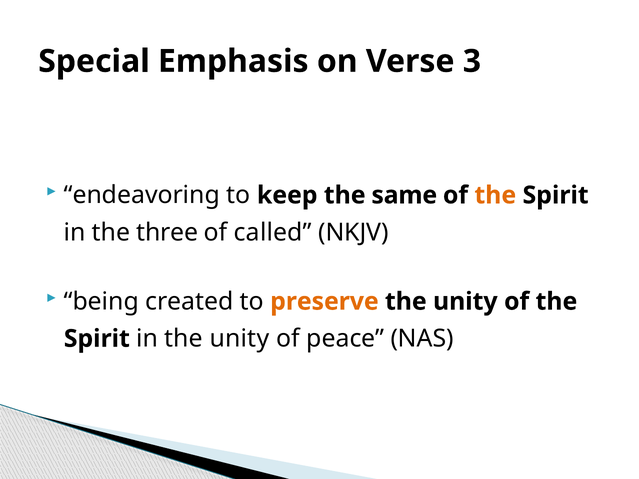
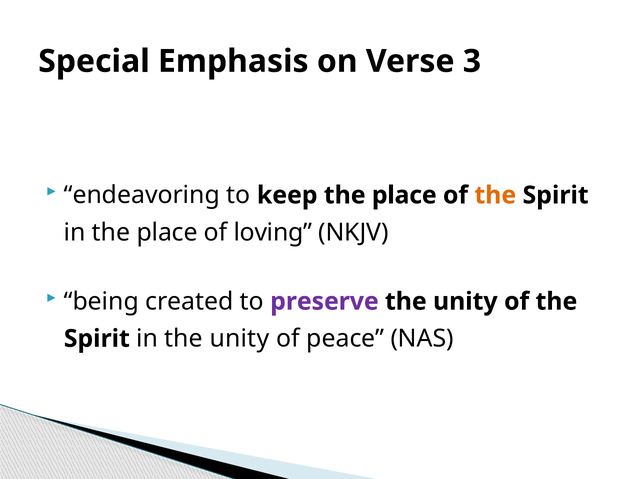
keep the same: same -> place
in the three: three -> place
called: called -> loving
preserve colour: orange -> purple
